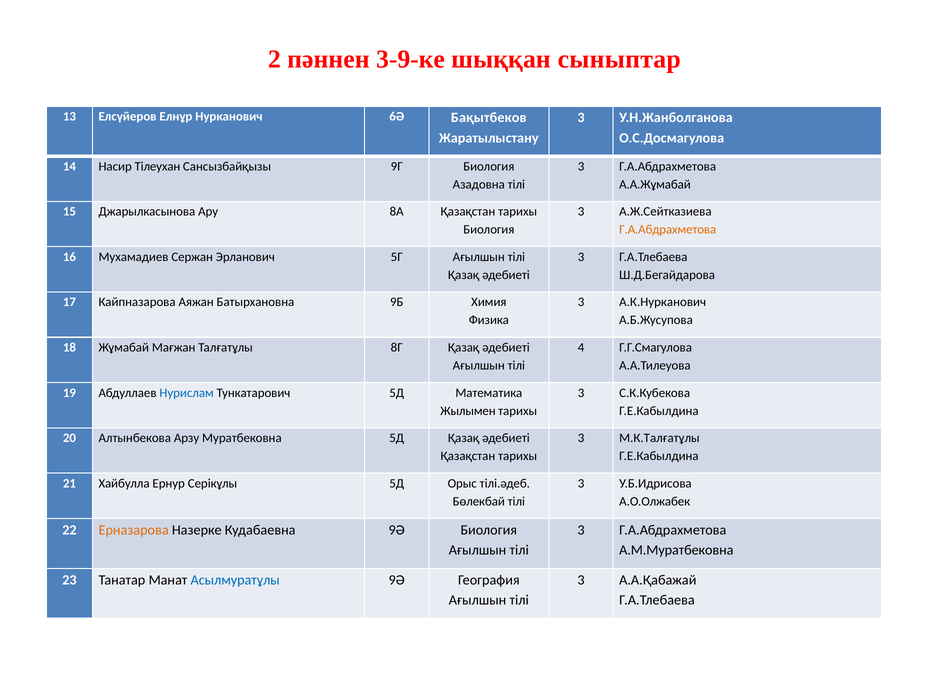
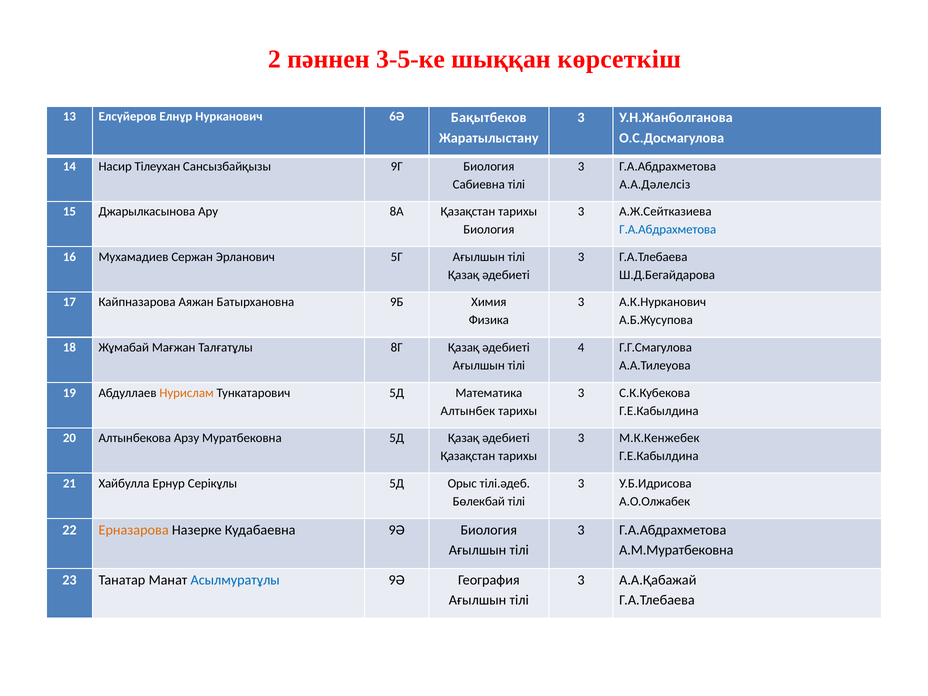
3-9-ке: 3-9-ке -> 3-5-ке
сыныптар: сыныптар -> көрсеткіш
Азадовна: Азадовна -> Сабиевна
А.А.Жұмабай: А.А.Жұмабай -> А.А.Дәлелсіз
Г.А.Абдрахметова at (668, 230) colour: orange -> blue
Нурислам colour: blue -> orange
Жылымен: Жылымен -> Алтынбек
М.К.Талғатұлы: М.К.Талғатұлы -> М.К.Кенжебек
